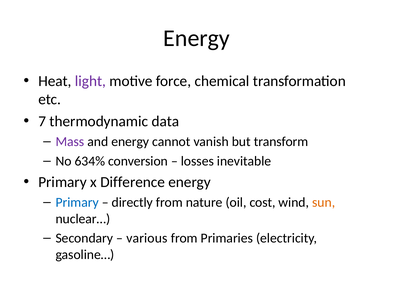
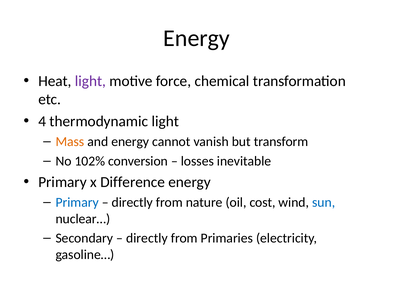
7: 7 -> 4
thermodynamic data: data -> light
Mass colour: purple -> orange
634%: 634% -> 102%
sun colour: orange -> blue
various at (147, 238): various -> directly
